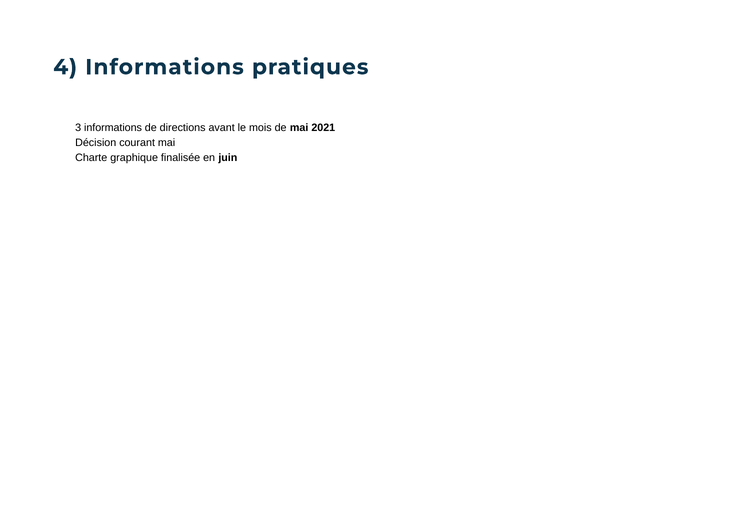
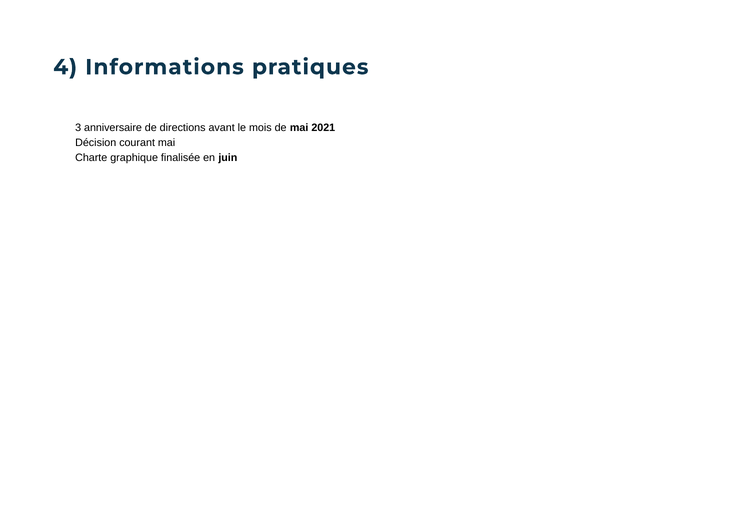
3 informations: informations -> anniversaire
